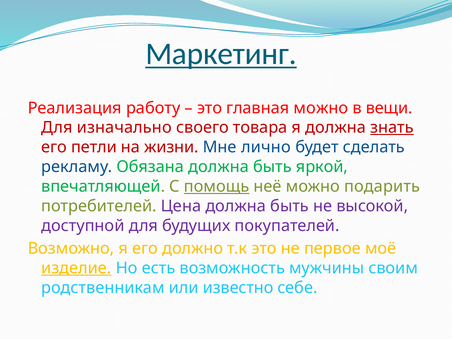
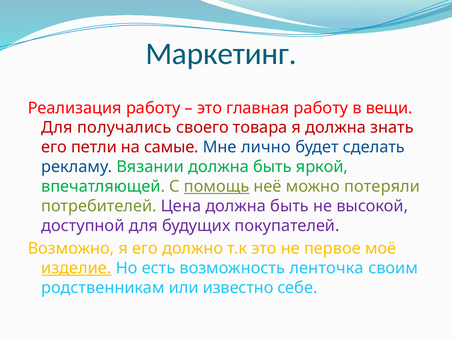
Маркетинг underline: present -> none
главная можно: можно -> работу
изначально: изначально -> получались
знать underline: present -> none
жизни: жизни -> самые
Обязана: Обязана -> Вязании
подарить: подарить -> потеряли
мужчины: мужчины -> ленточка
